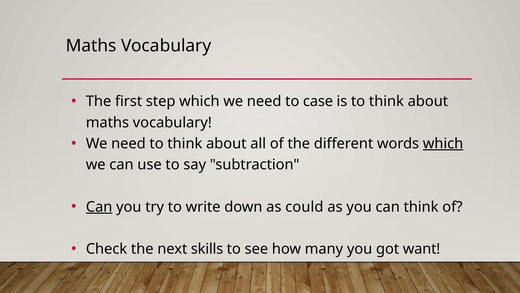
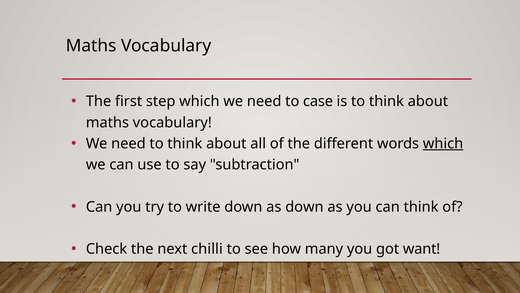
Can at (99, 207) underline: present -> none
as could: could -> down
skills: skills -> chilli
